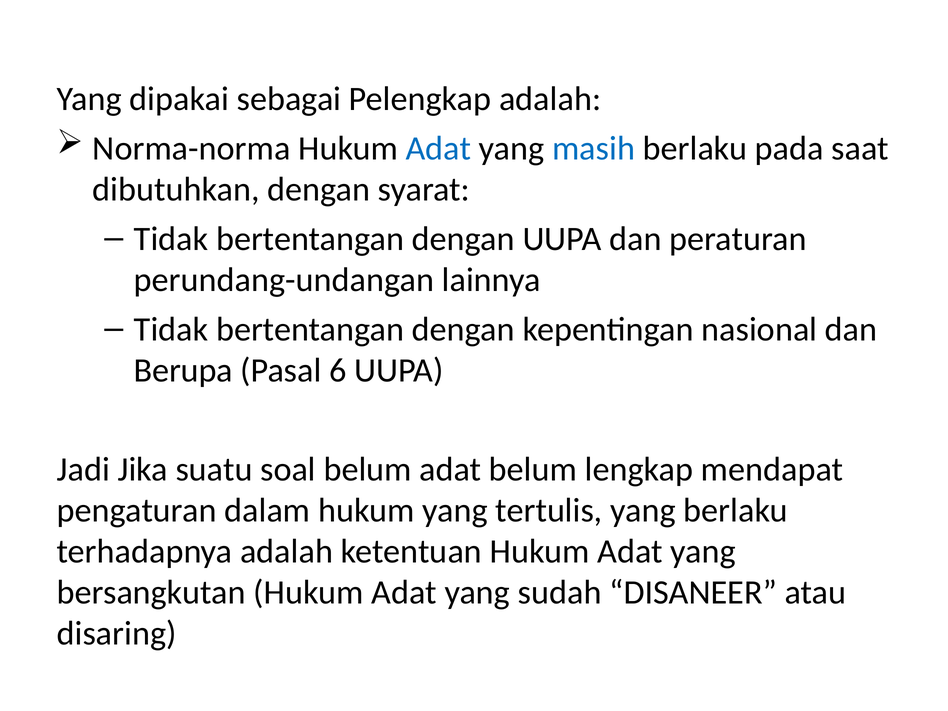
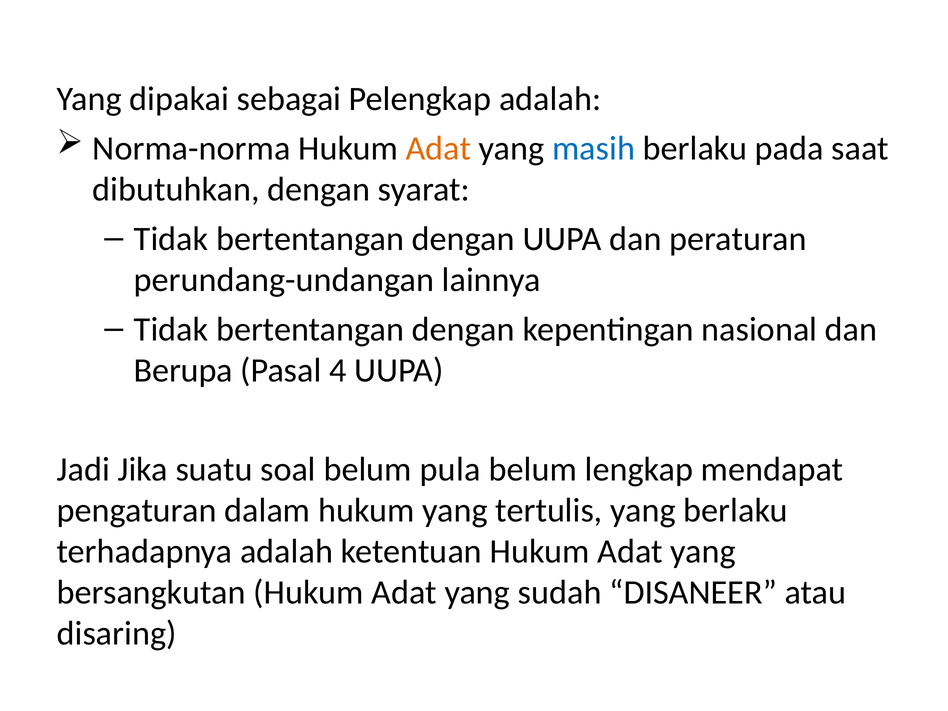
Adat at (438, 148) colour: blue -> orange
6: 6 -> 4
belum adat: adat -> pula
